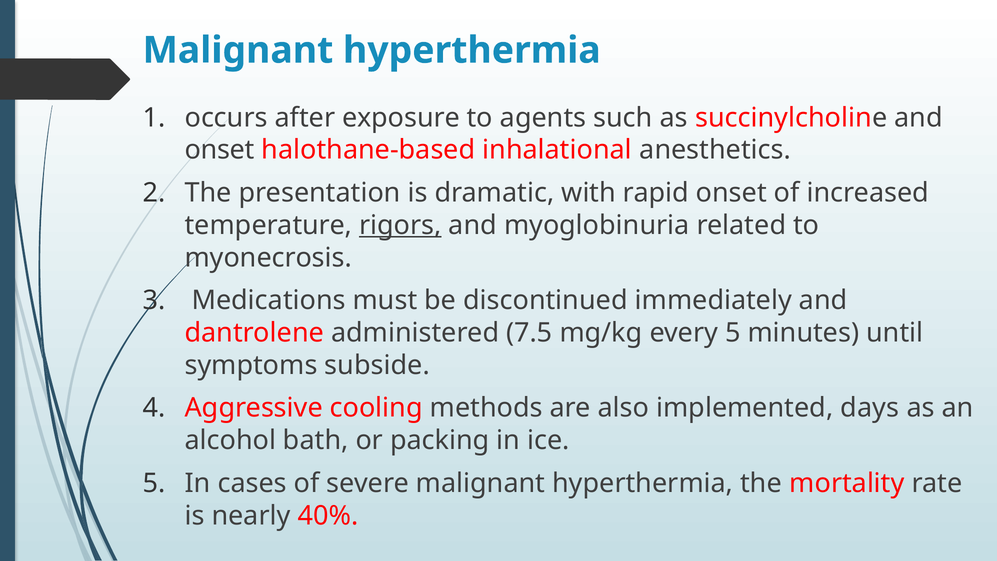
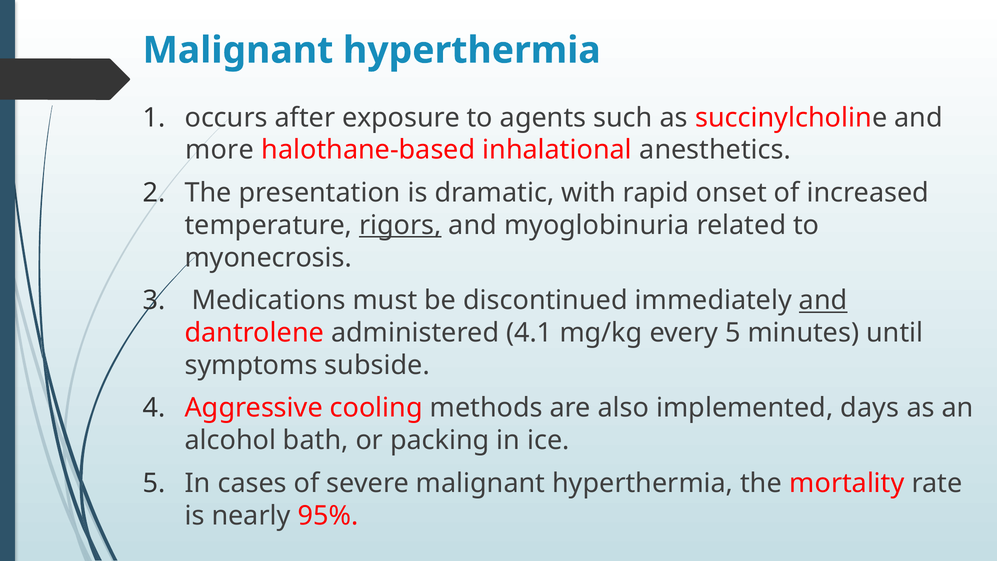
onset at (220, 150): onset -> more
and at (823, 300) underline: none -> present
7.5: 7.5 -> 4.1
40%: 40% -> 95%
